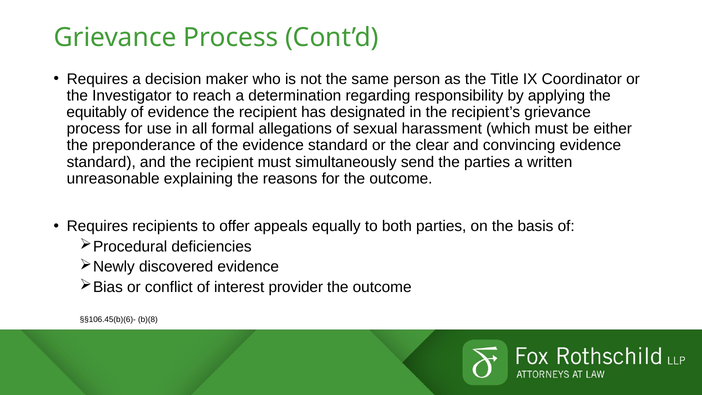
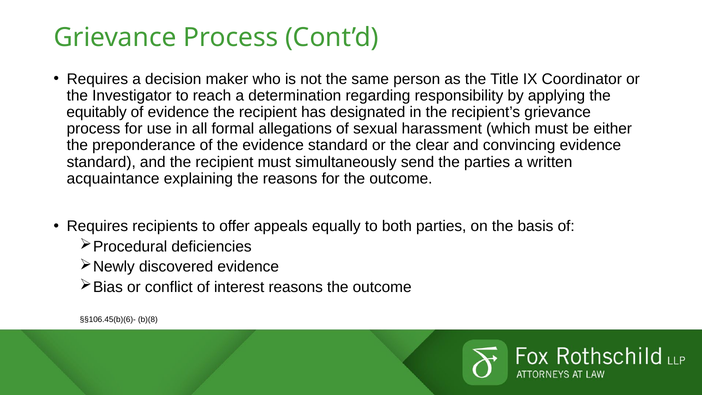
unreasonable: unreasonable -> acquaintance
interest provider: provider -> reasons
